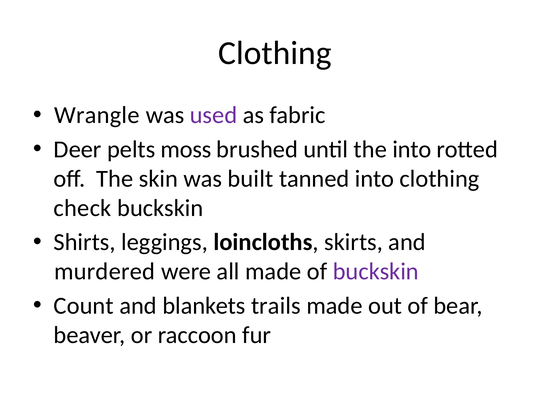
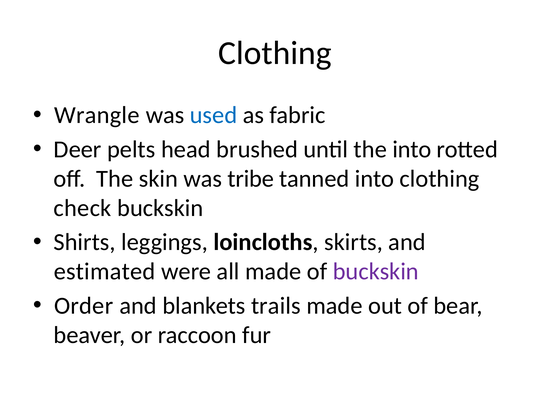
used colour: purple -> blue
moss: moss -> head
built: built -> tribe
murdered: murdered -> estimated
Count: Count -> Order
